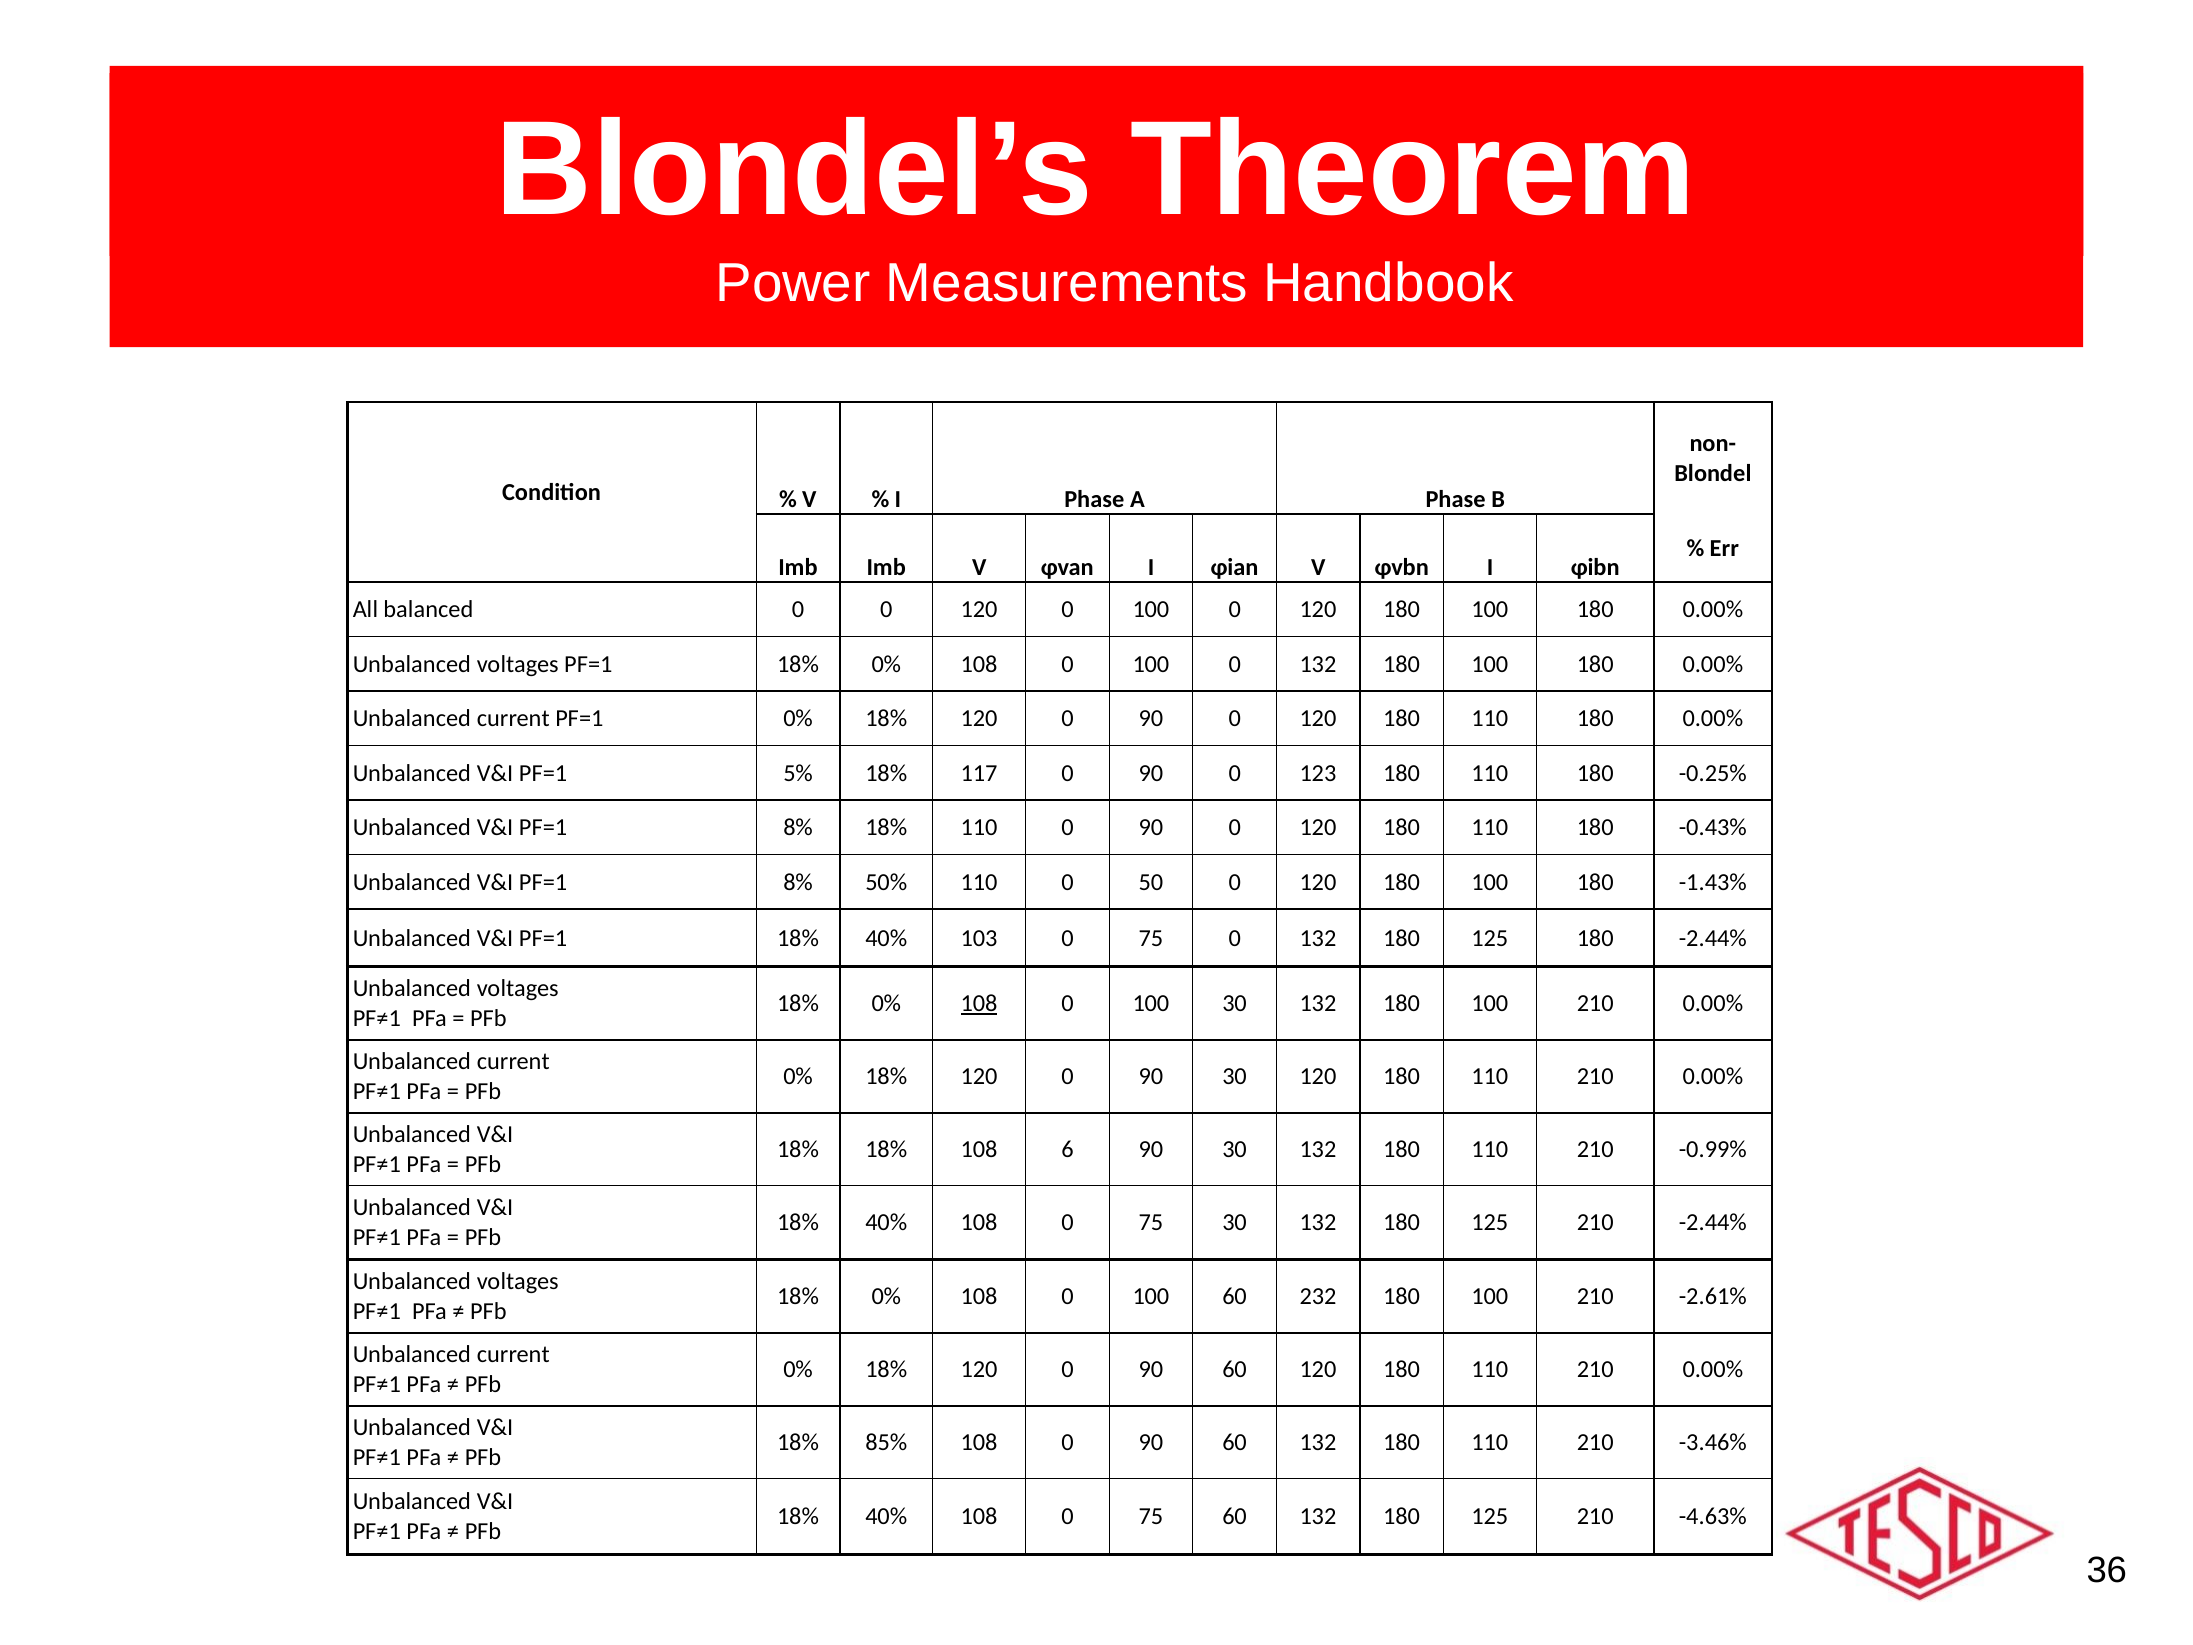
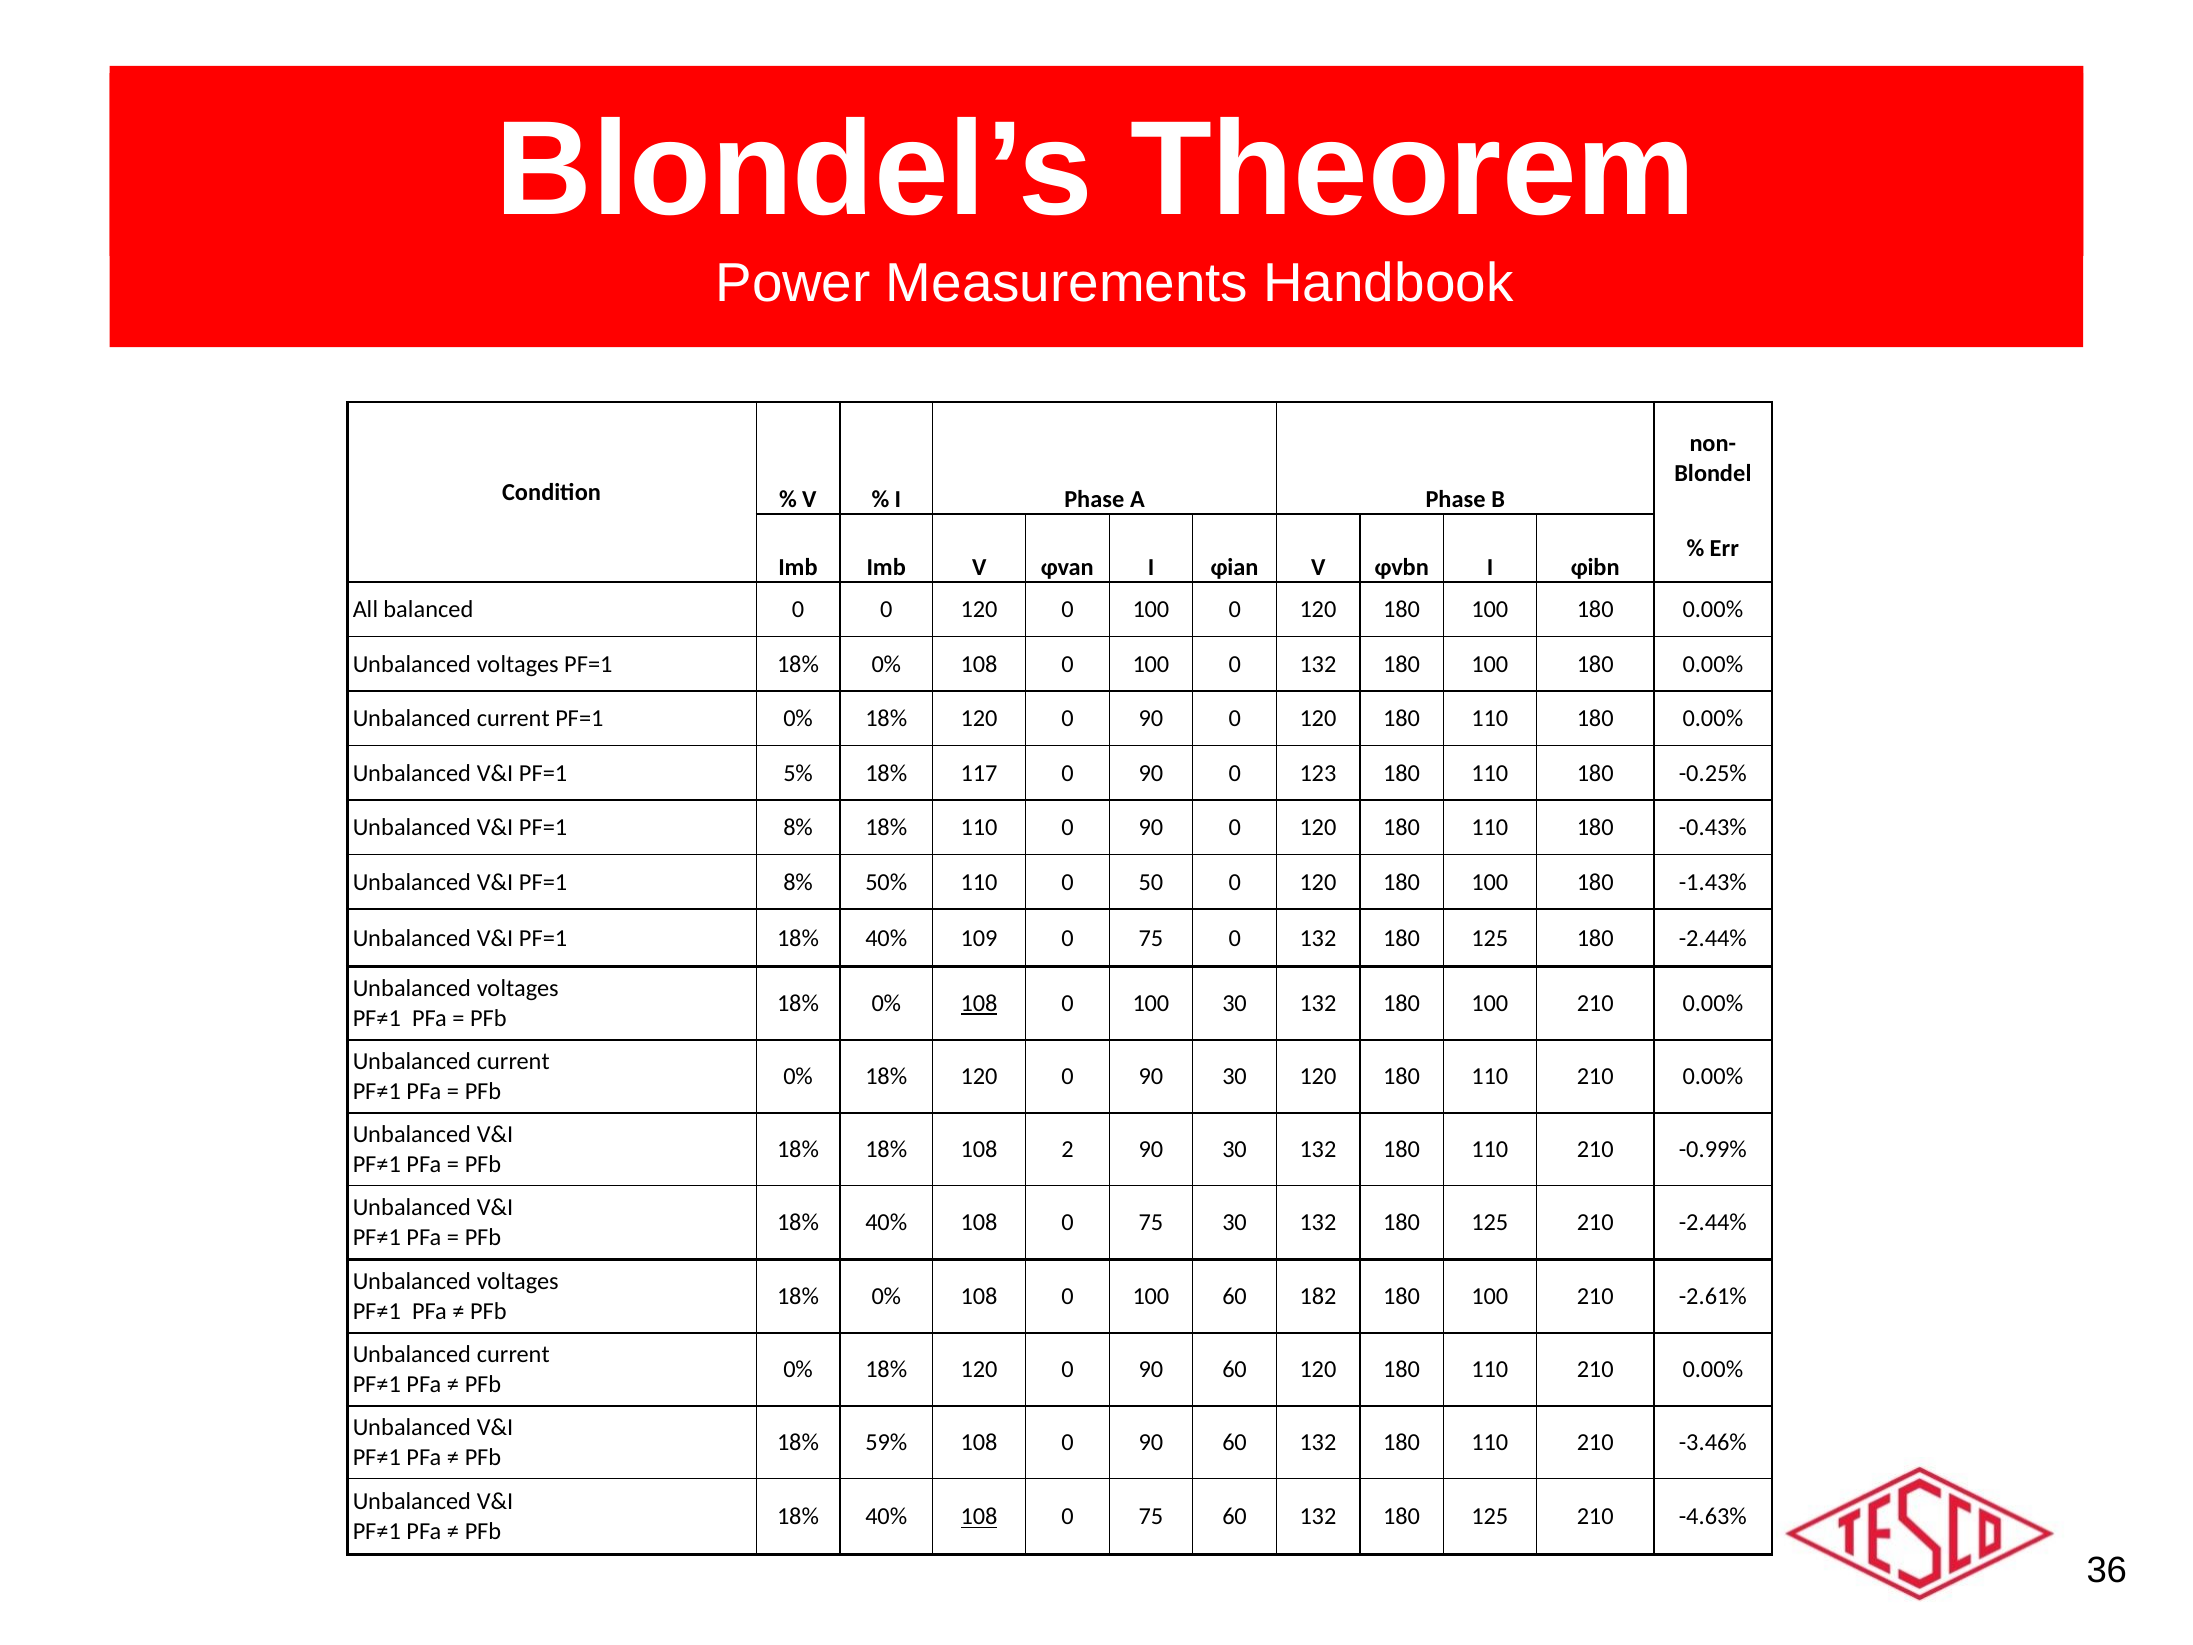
103: 103 -> 109
6: 6 -> 2
232: 232 -> 182
85%: 85% -> 59%
108 at (979, 1517) underline: none -> present
